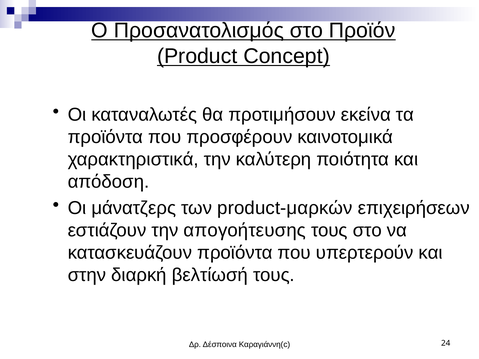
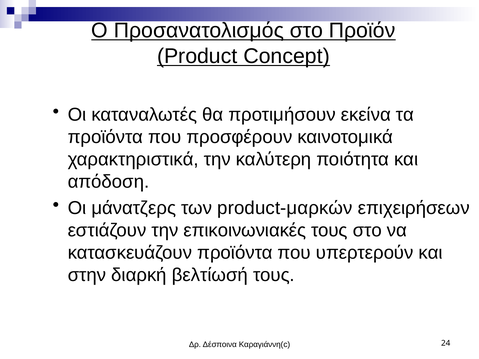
απογοήτευσης: απογοήτευσης -> επικοινωνιακές
